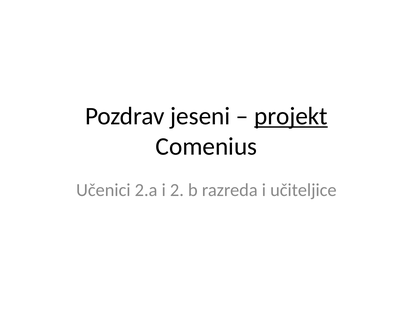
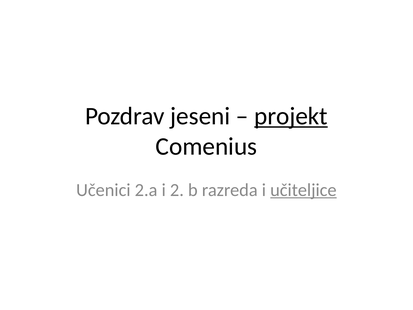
učiteljice underline: none -> present
